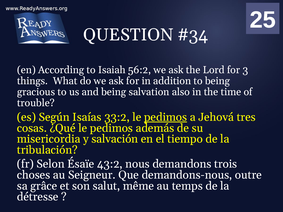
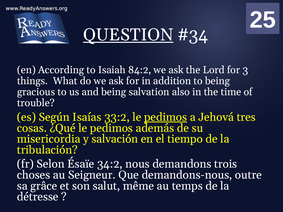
QUESTION underline: none -> present
56:2: 56:2 -> 84:2
43:2: 43:2 -> 34:2
